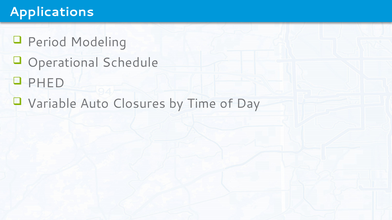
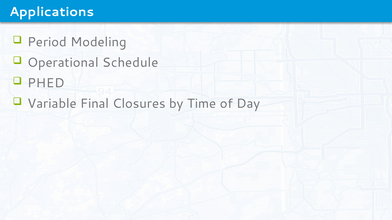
Auto: Auto -> Final
